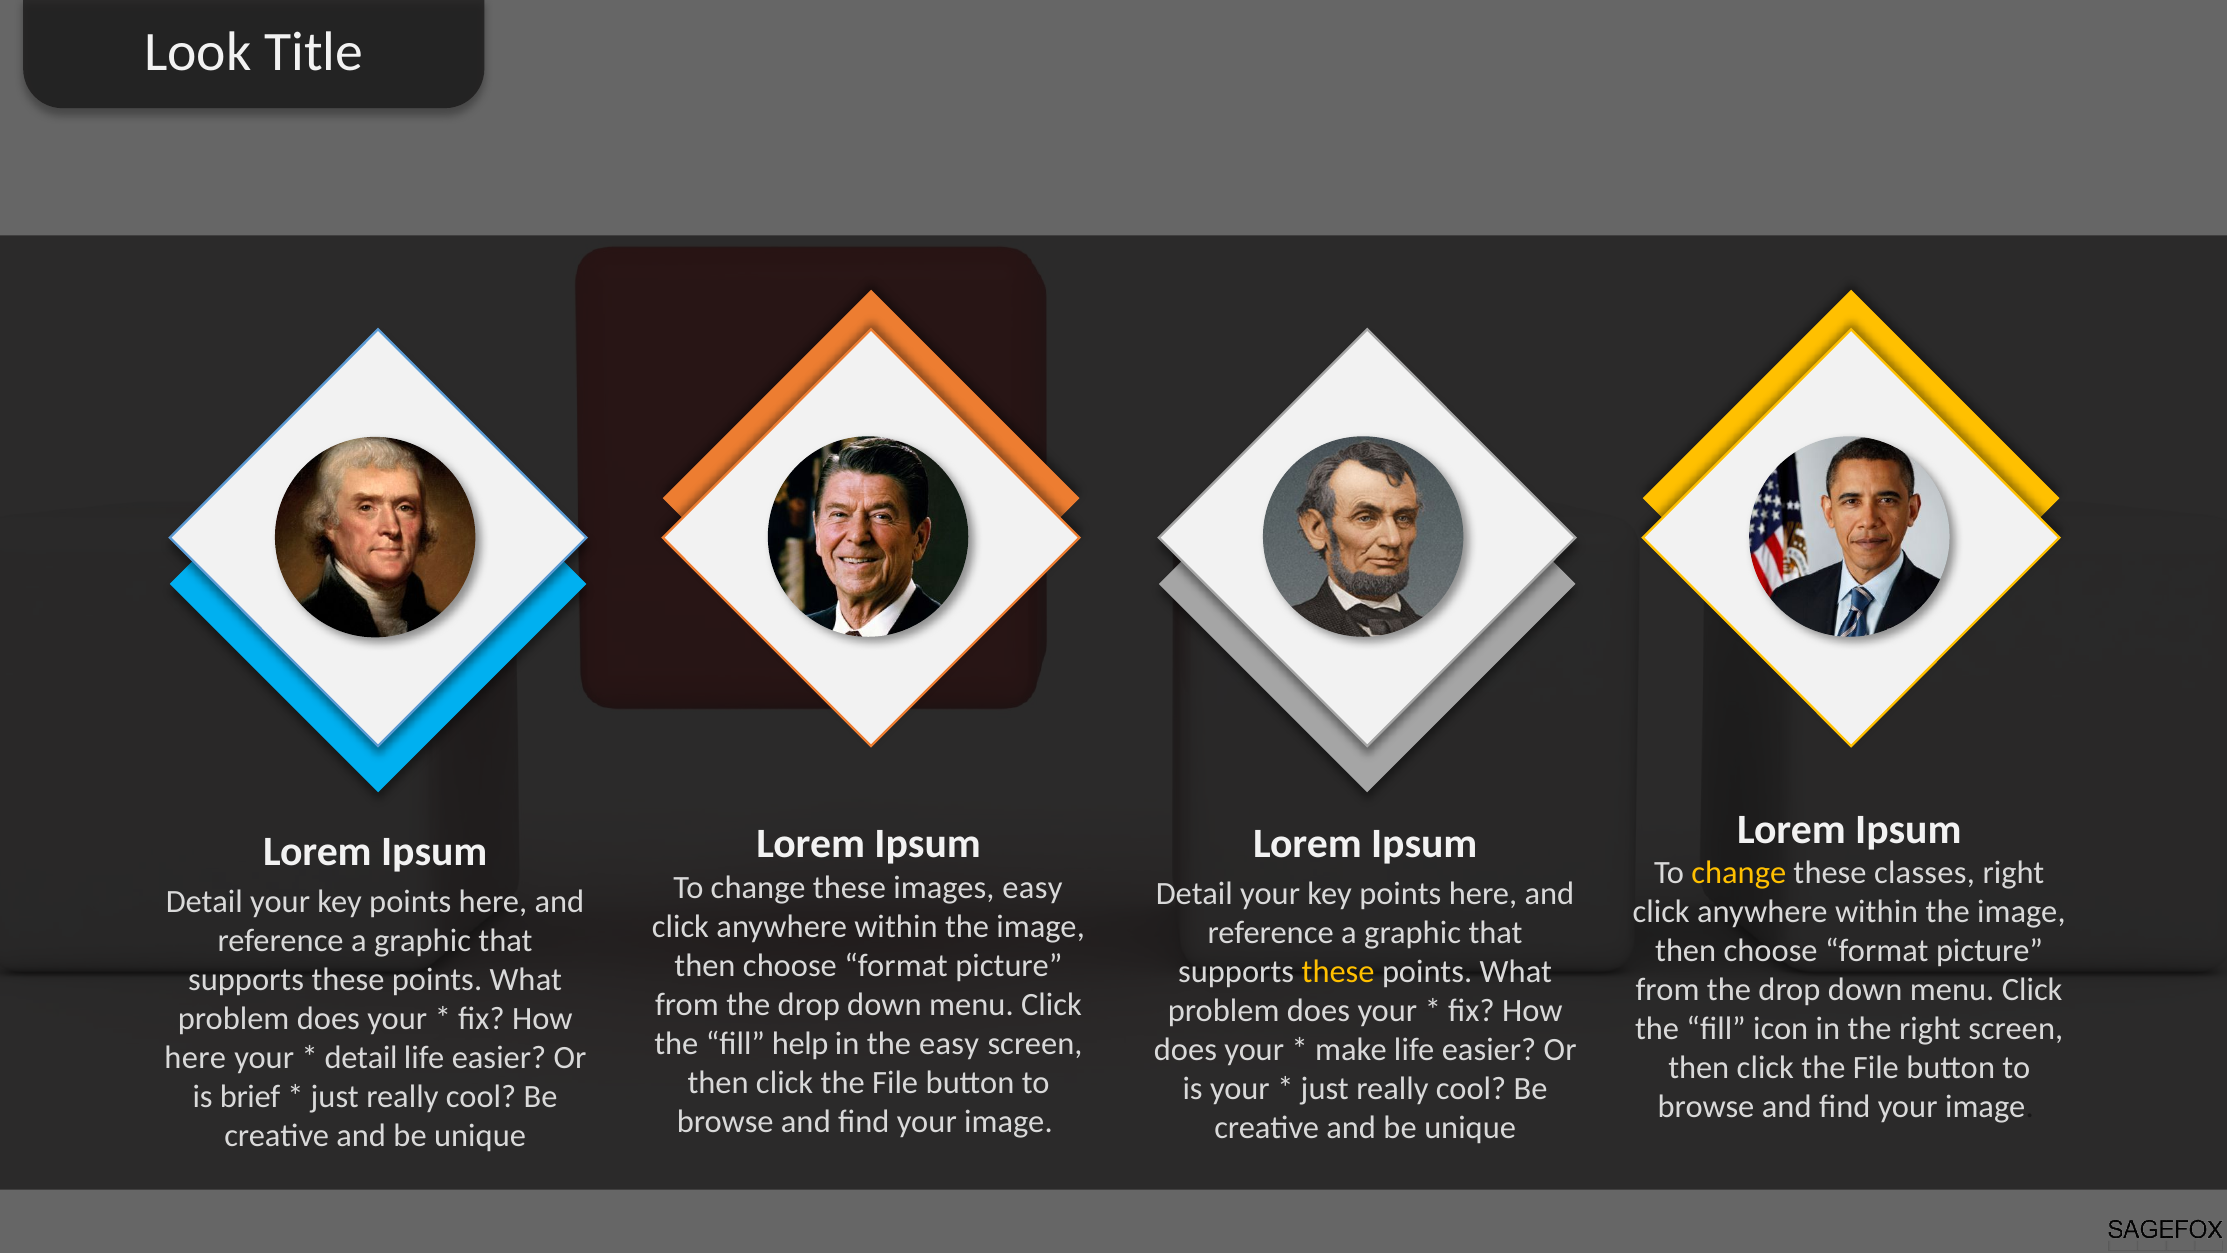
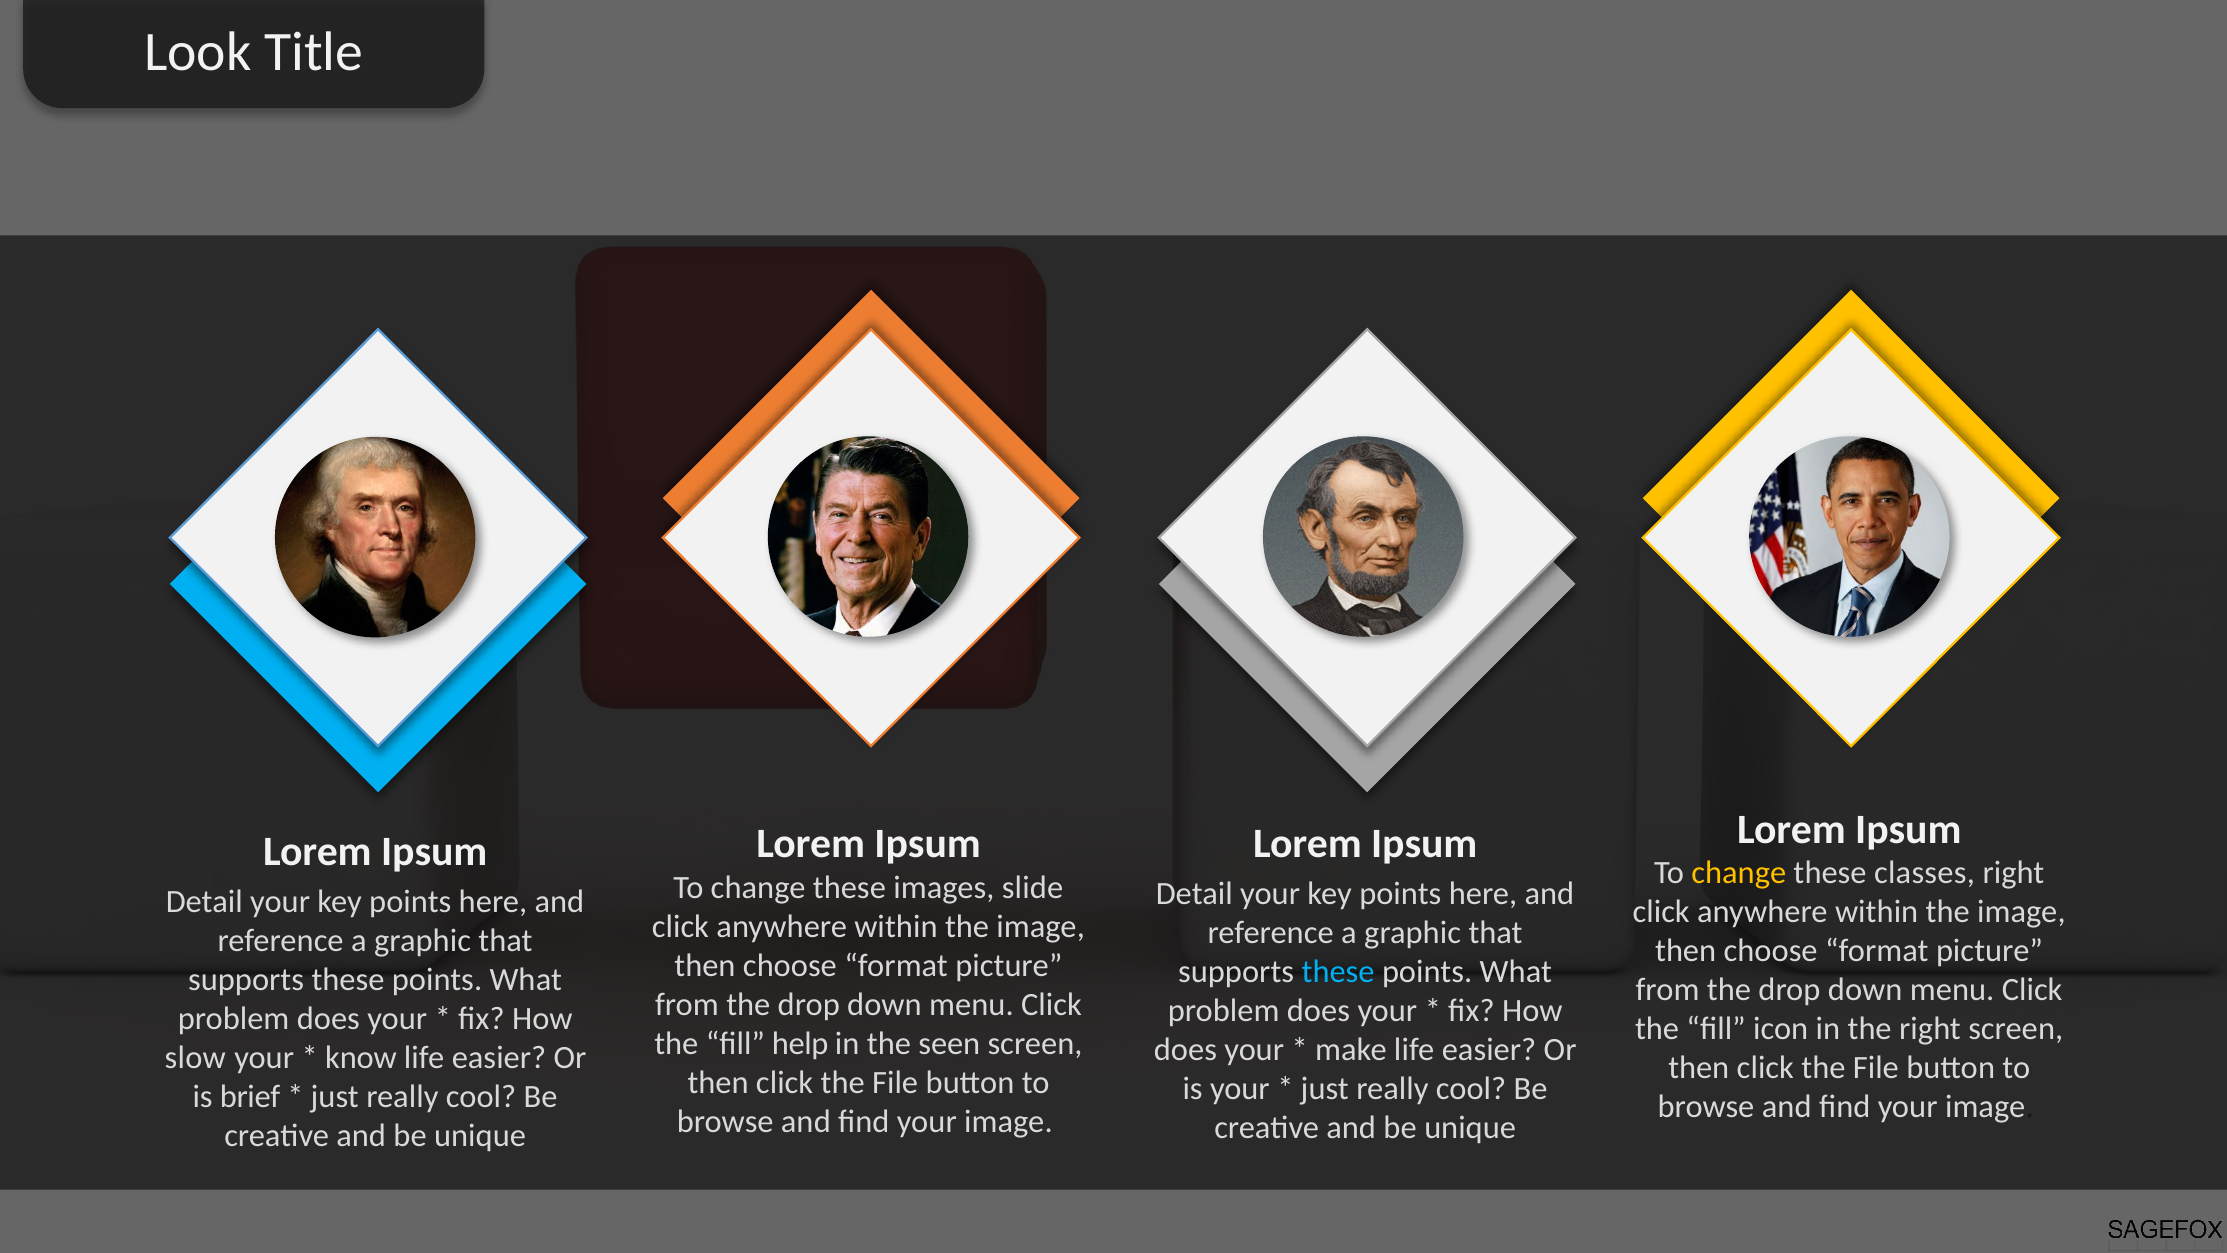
images easy: easy -> slide
these at (1338, 972) colour: yellow -> light blue
the easy: easy -> seen
here at (195, 1058): here -> slow
detail at (361, 1058): detail -> know
